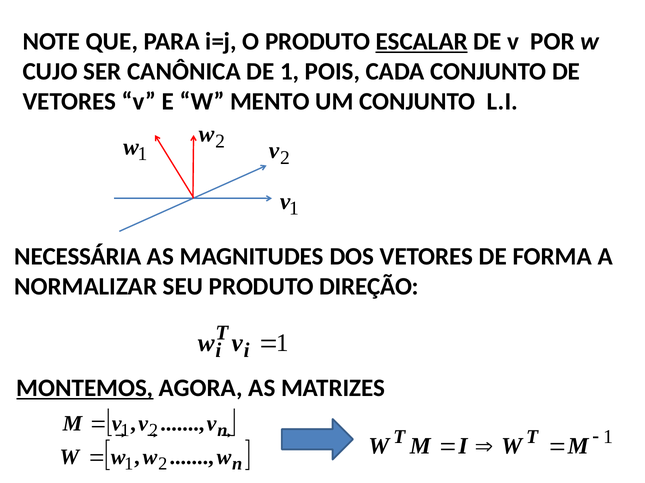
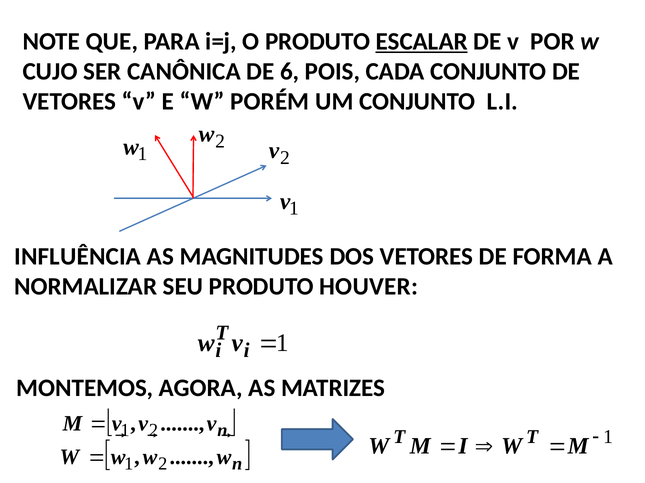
DE 1: 1 -> 6
MENTO: MENTO -> PORÉM
NECESSÁRIA: NECESSÁRIA -> INFLUÊNCIA
DIREÇÃO: DIREÇÃO -> HOUVER
MONTEMOS underline: present -> none
